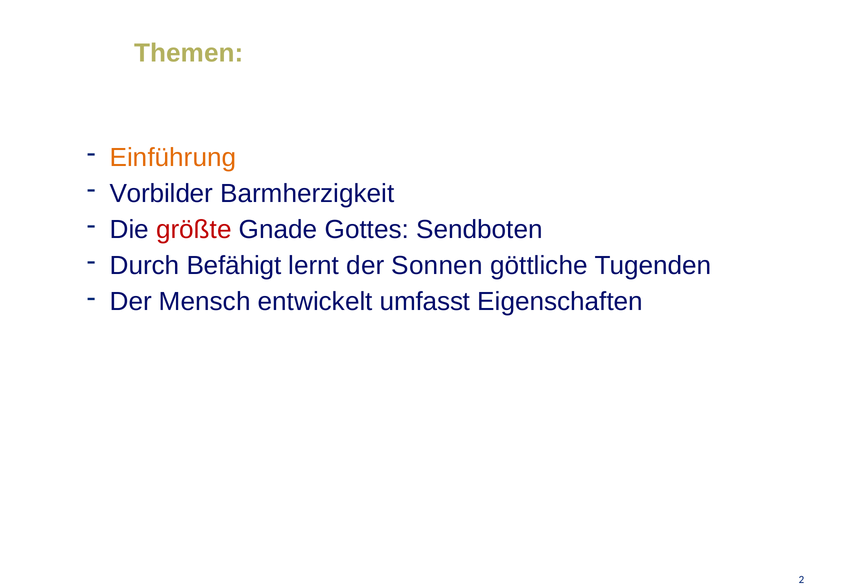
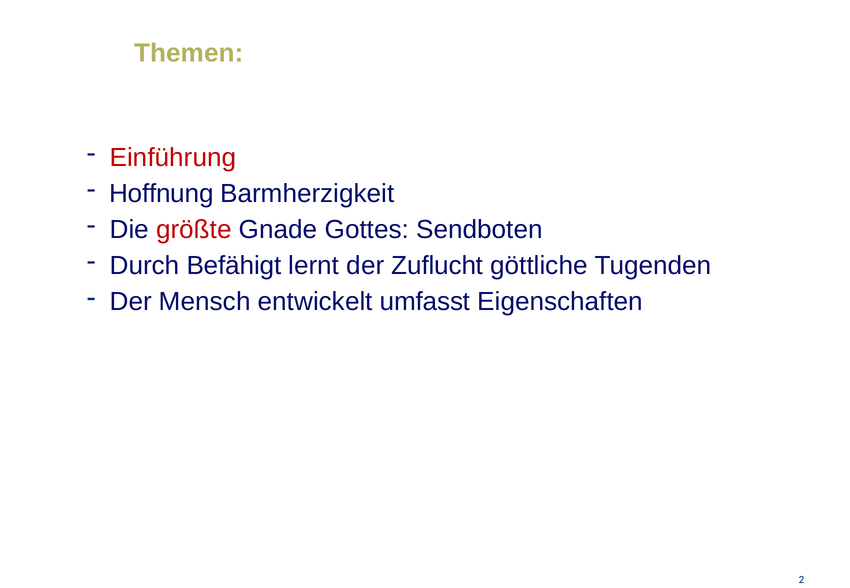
Einführung colour: orange -> red
Vorbilder: Vorbilder -> Hoffnung
Sonnen: Sonnen -> Zuflucht
